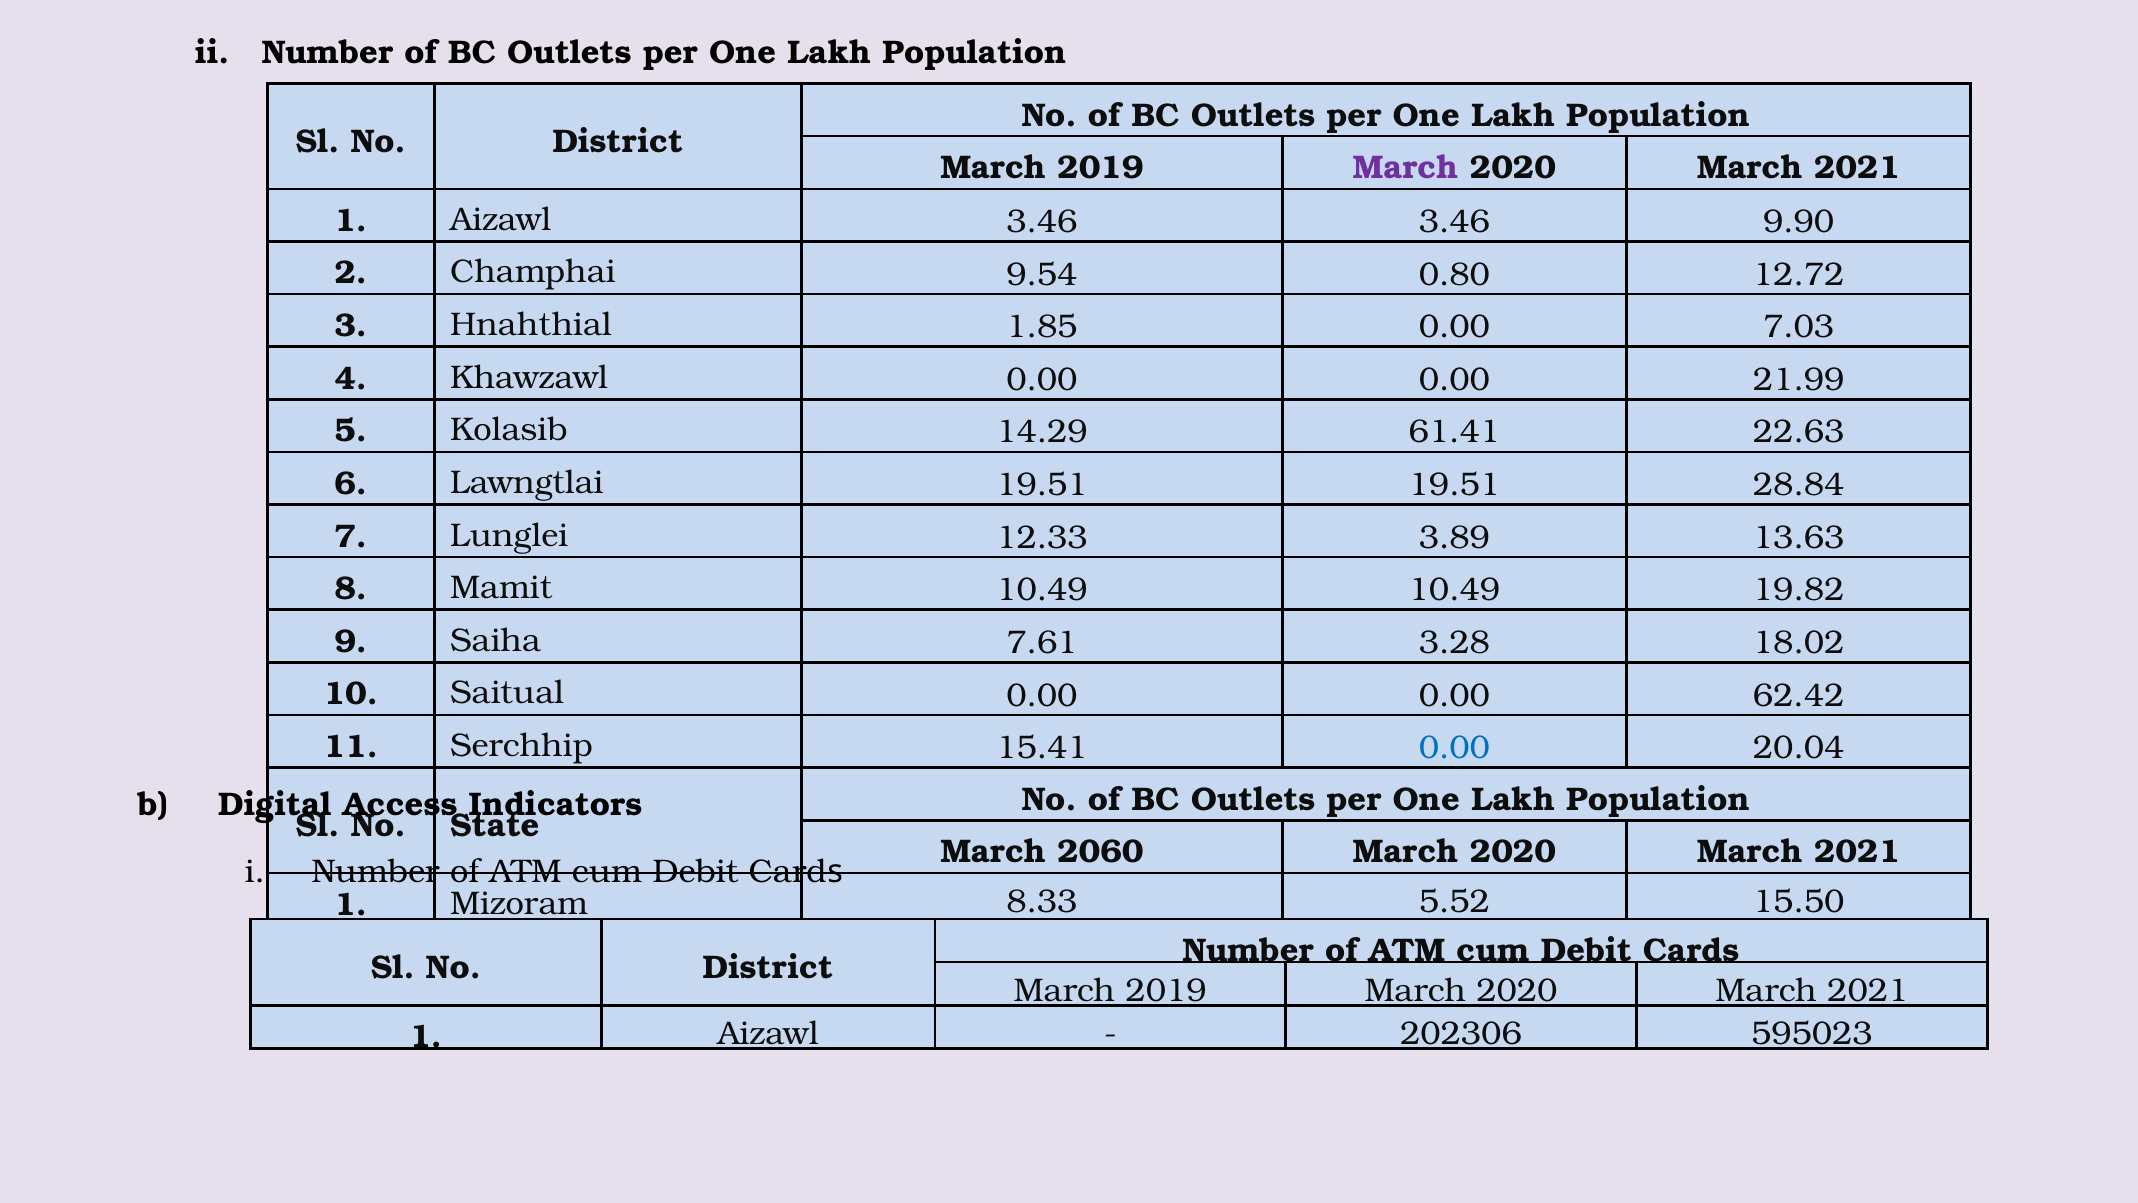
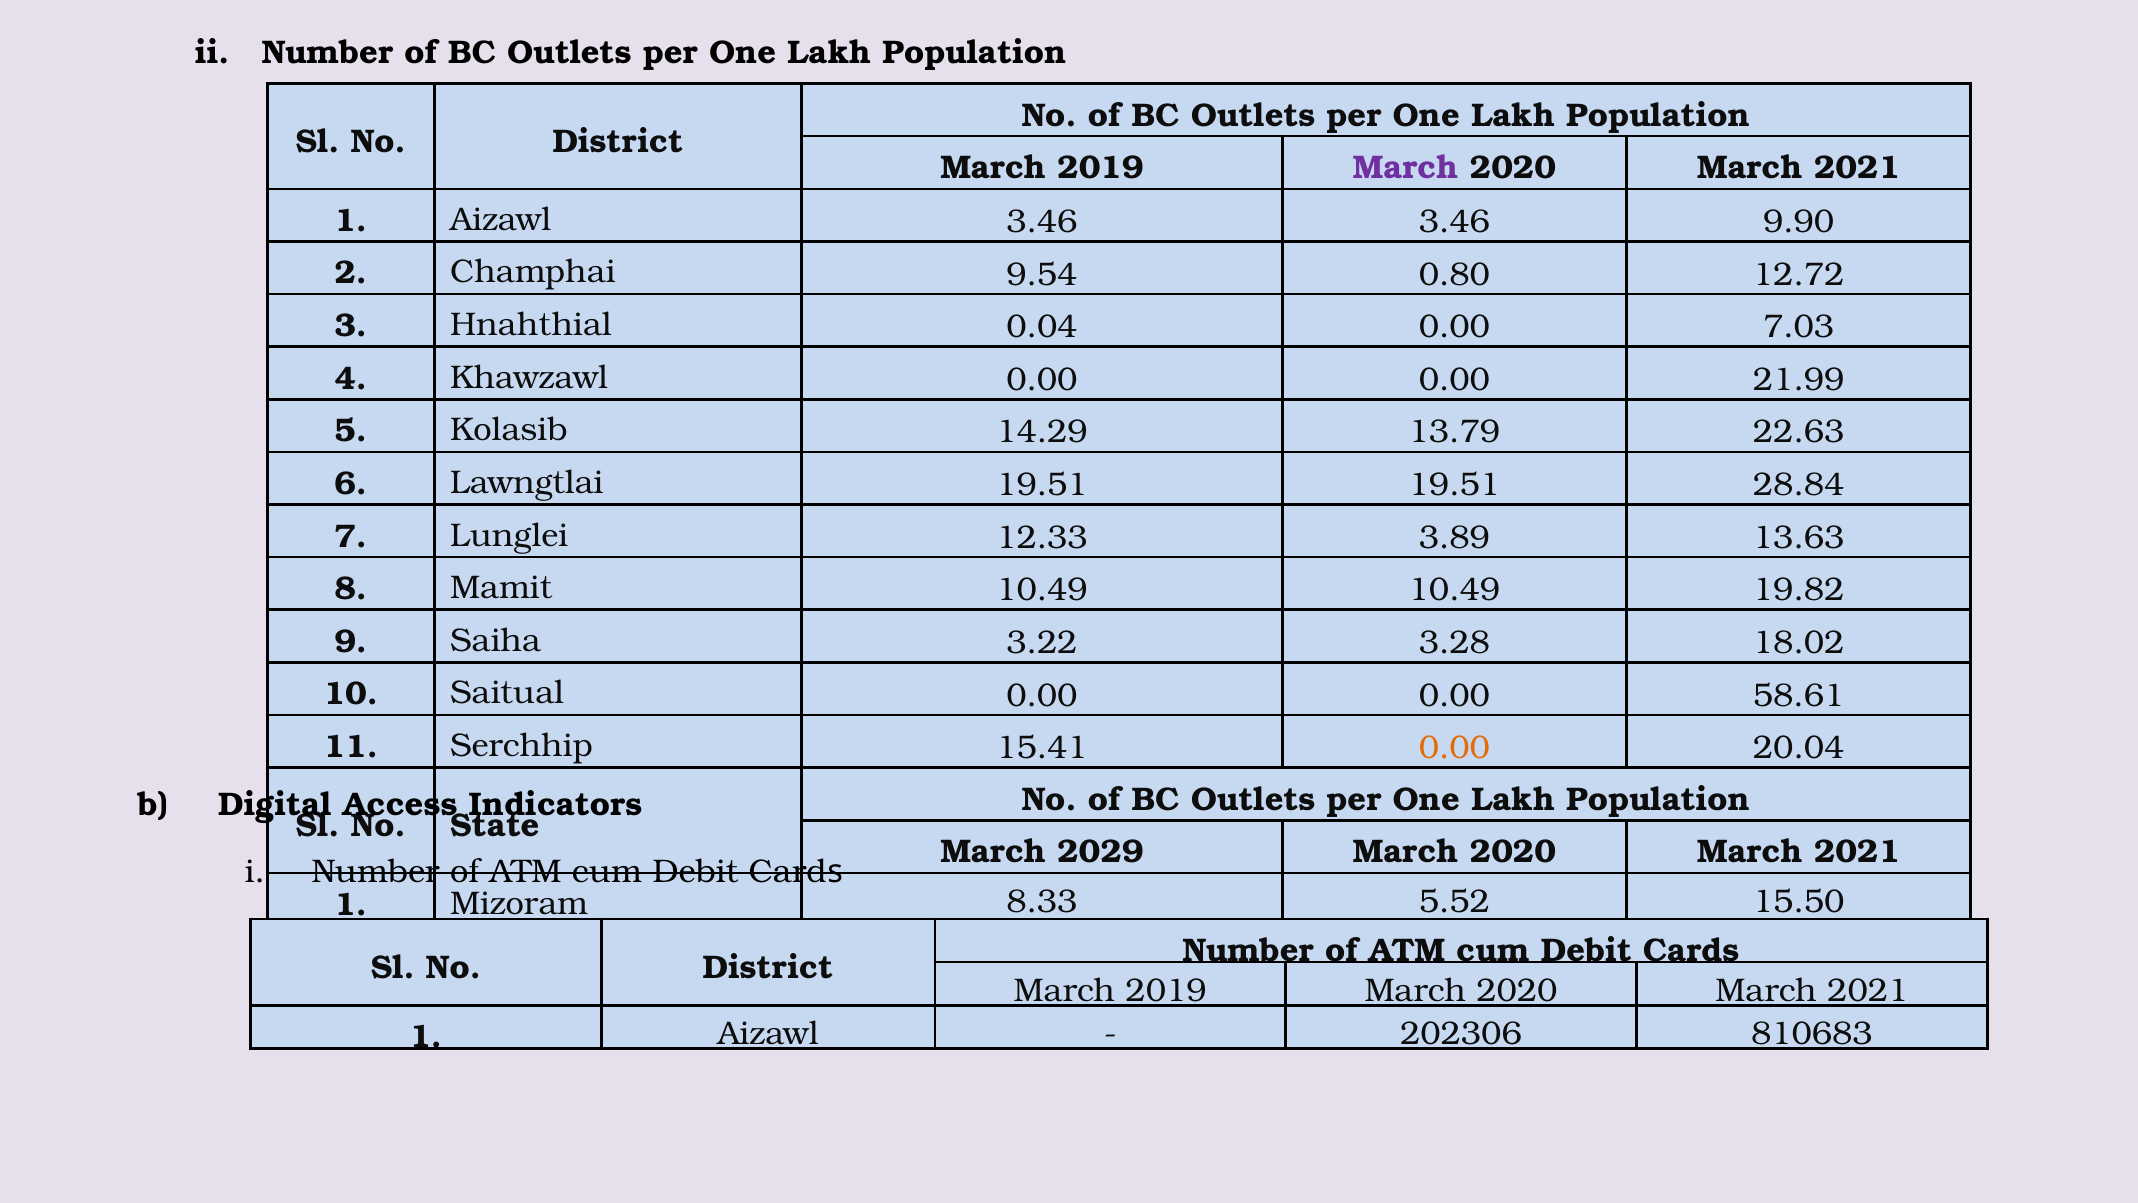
1.85: 1.85 -> 0.04
61.41: 61.41 -> 13.79
7.61: 7.61 -> 3.22
62.42: 62.42 -> 58.61
0.00 at (1454, 748) colour: blue -> orange
2060: 2060 -> 2029
595023: 595023 -> 810683
